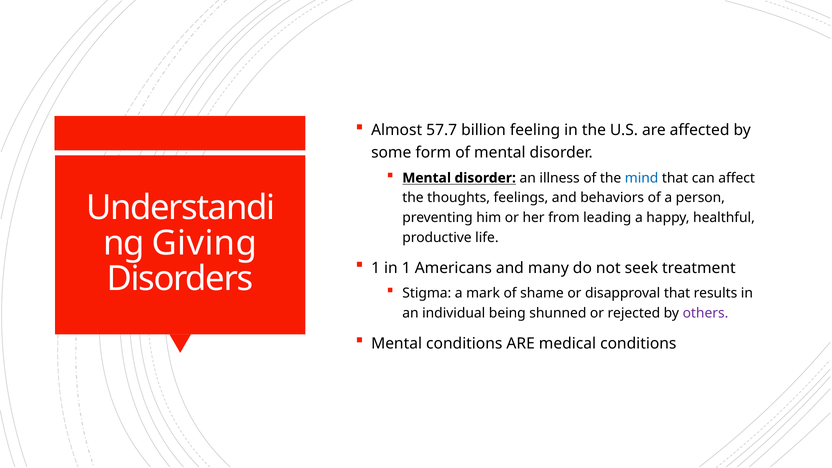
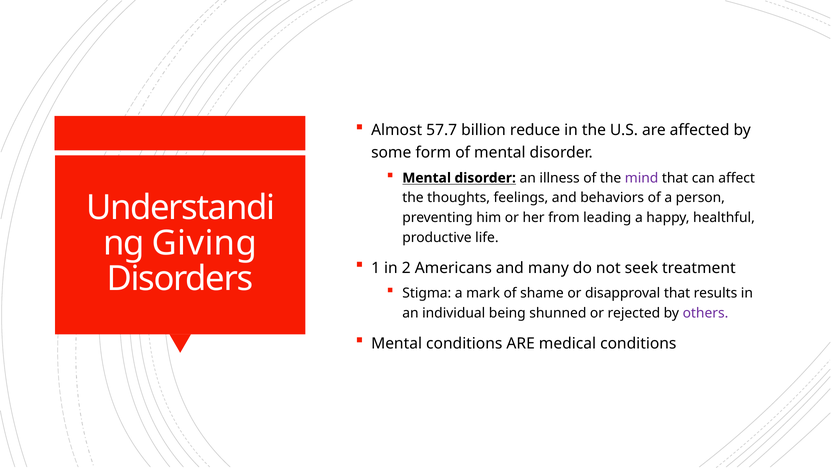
feeling: feeling -> reduce
mind colour: blue -> purple
in 1: 1 -> 2
